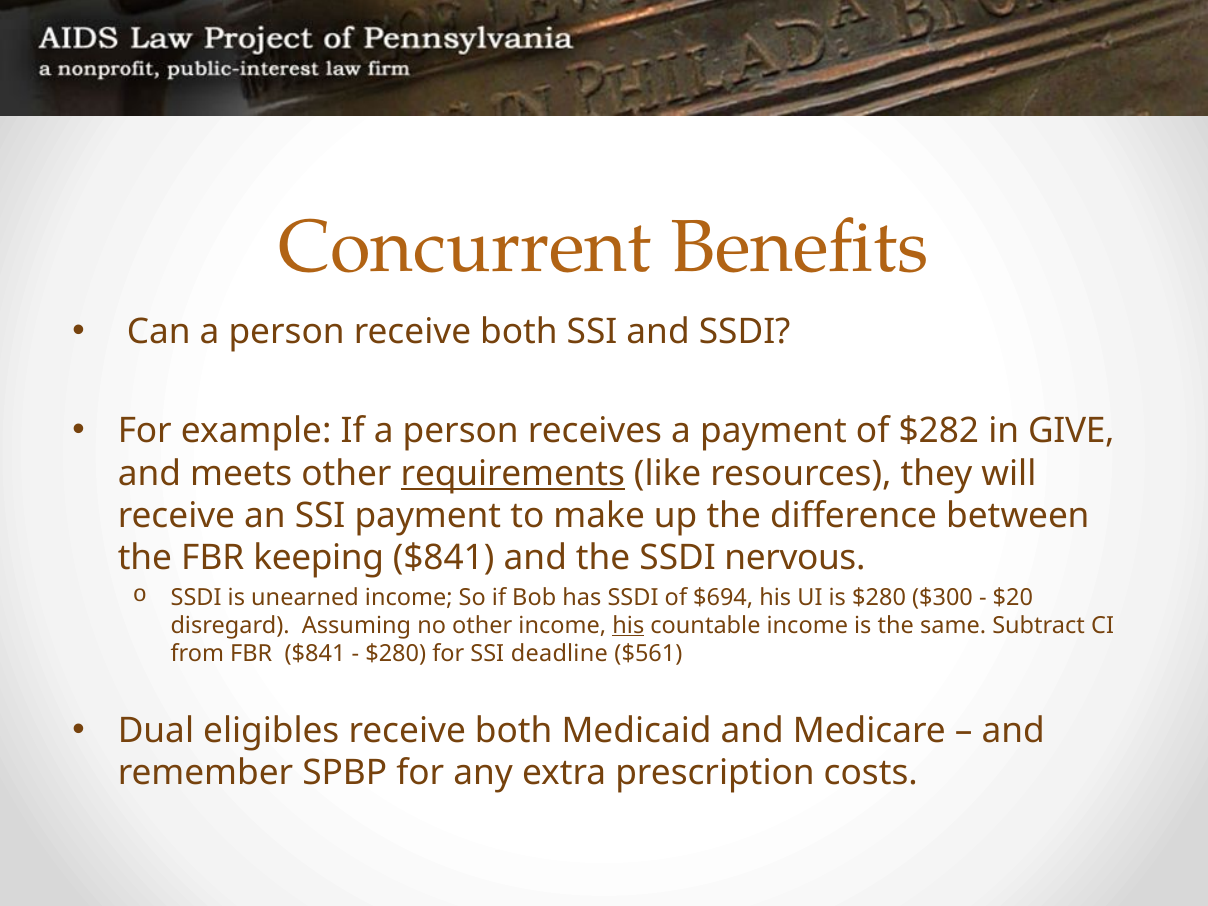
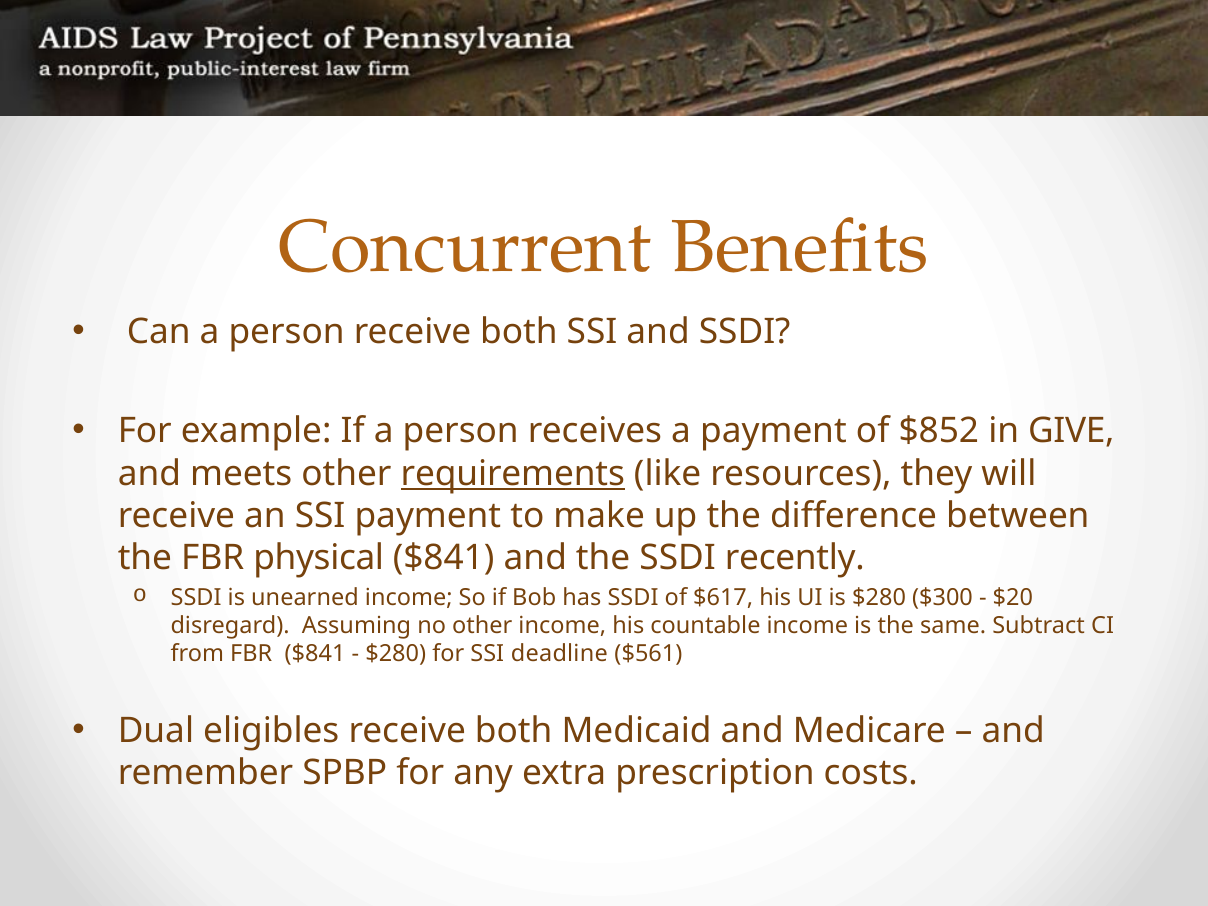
$282: $282 -> $852
keeping: keeping -> physical
nervous: nervous -> recently
$694: $694 -> $617
his at (628, 626) underline: present -> none
